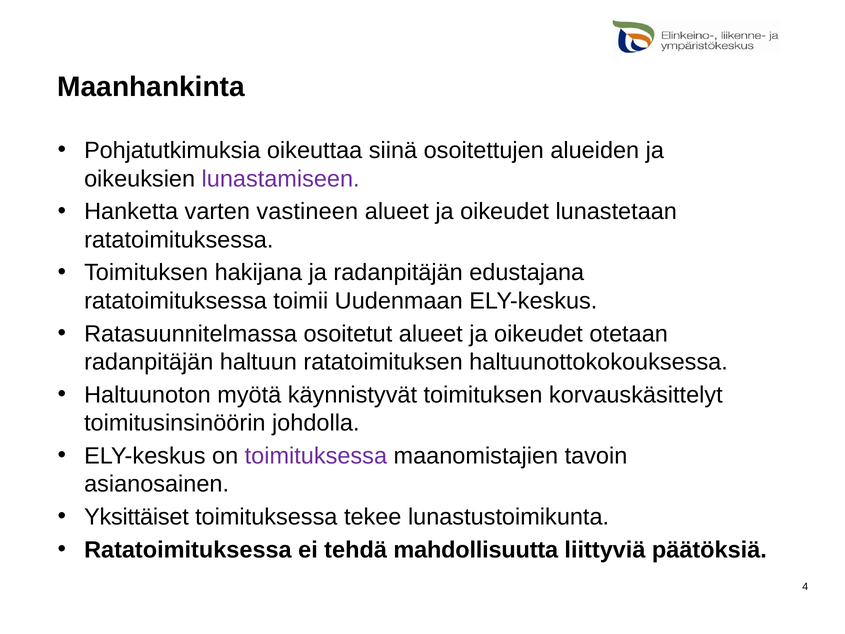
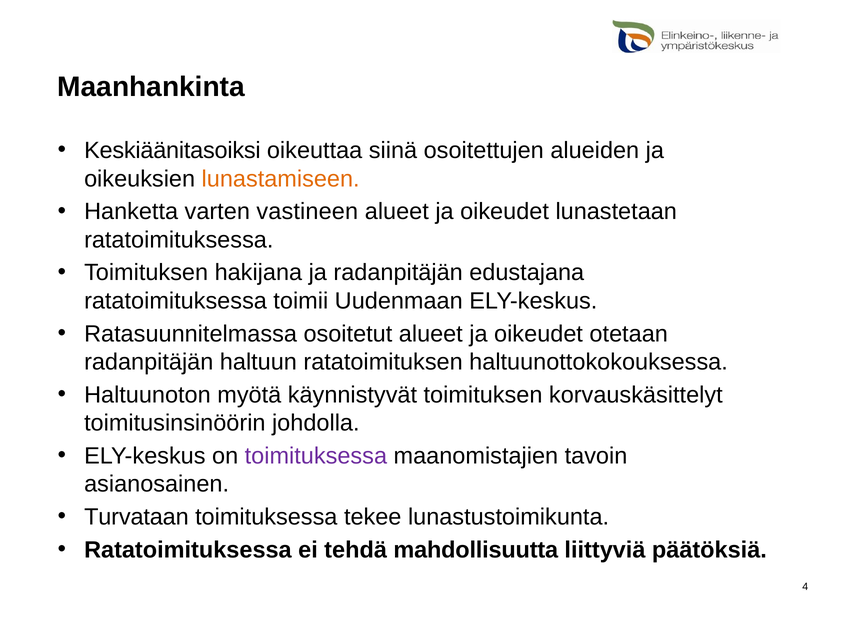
Pohjatutkimuksia: Pohjatutkimuksia -> Keskiäänitasoiksi
lunastamiseen colour: purple -> orange
Yksittäiset: Yksittäiset -> Turvataan
